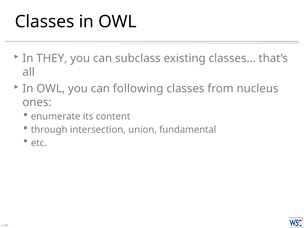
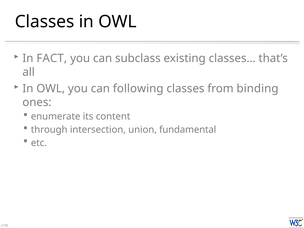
THEY: THEY -> FACT
nucleus: nucleus -> binding
